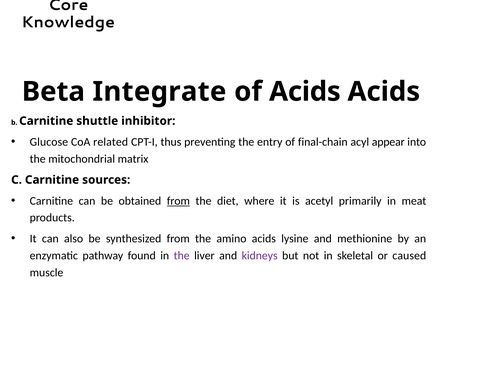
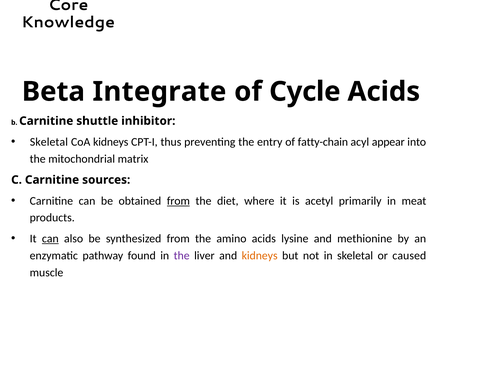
of Acids: Acids -> Cycle
Glucose at (49, 142): Glucose -> Skeletal
CoA related: related -> kidneys
final-chain: final-chain -> fatty-chain
can at (50, 239) underline: none -> present
kidneys at (260, 256) colour: purple -> orange
